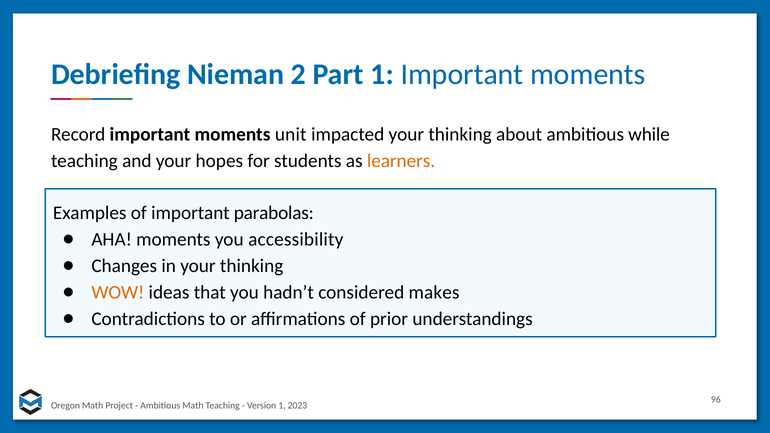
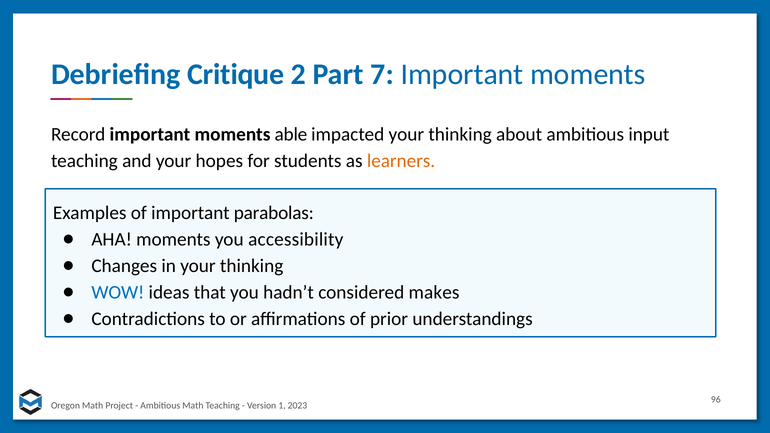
Nieman: Nieman -> Critique
Part 1: 1 -> 7
unit: unit -> able
while: while -> input
WOW colour: orange -> blue
